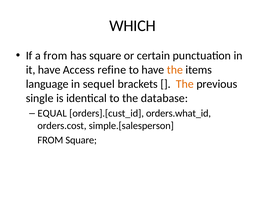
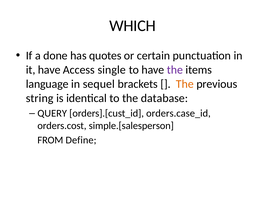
a from: from -> done
has square: square -> quotes
refine: refine -> single
the at (175, 70) colour: orange -> purple
single: single -> string
EQUAL: EQUAL -> QUERY
orders.what_id: orders.what_id -> orders.case_id
FROM Square: Square -> Define
